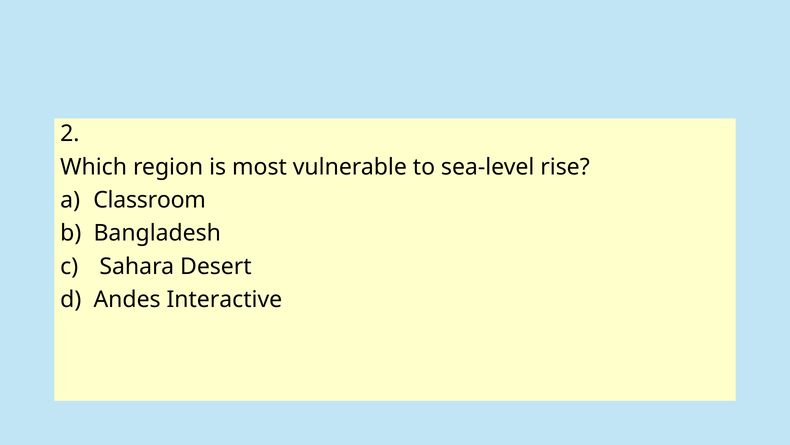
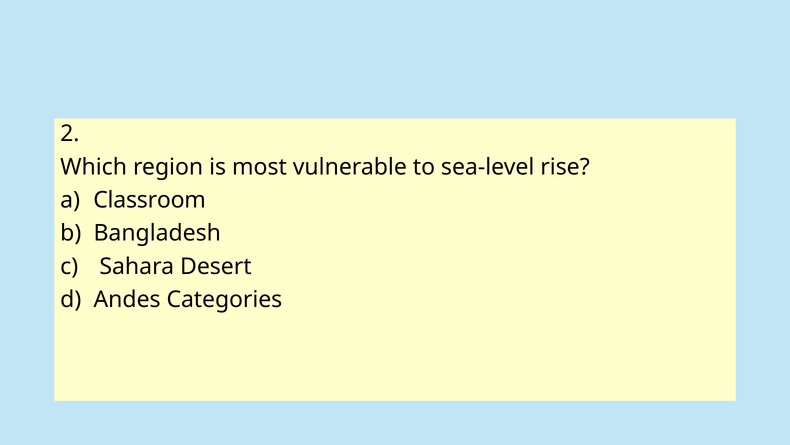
Interactive: Interactive -> Categories
